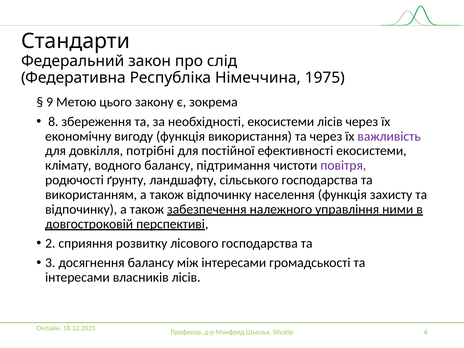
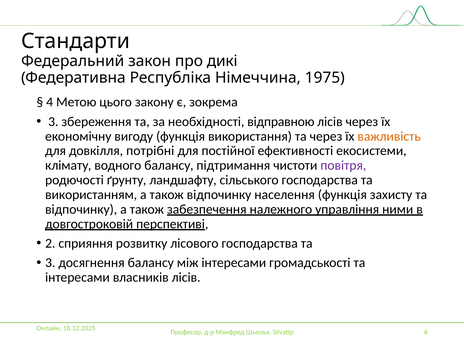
слід: слід -> дикі
9 at (50, 102): 9 -> 4
8 at (53, 122): 8 -> 3
необхідності екосистеми: екосистеми -> відправною
важливість colour: purple -> orange
